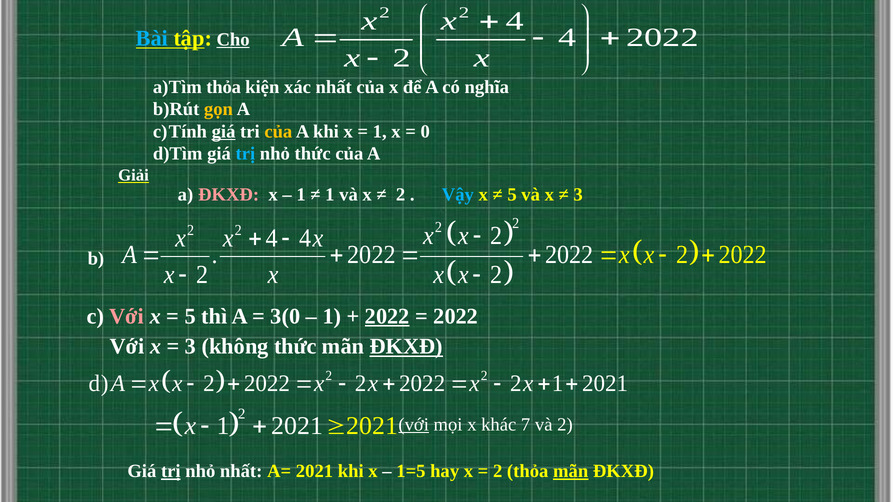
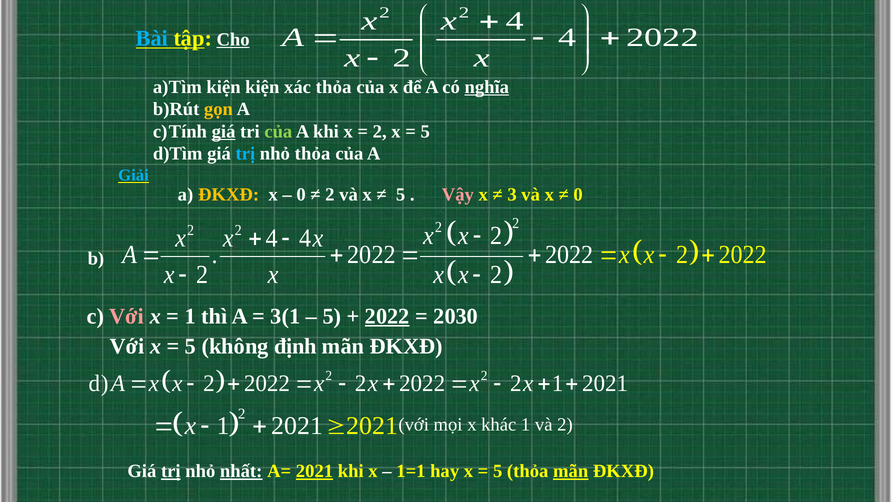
thỏa at (224, 87): thỏa -> kiện
xác nhất: nhất -> thỏa
nghĩa underline: none -> present
của at (278, 132) colour: yellow -> light green
1 at (380, 132): 1 -> 2
0 at (425, 132): 0 -> 5
nhỏ thức: thức -> thỏa
Giải colour: white -> light blue
Vậy colour: light blue -> pink
5 at (512, 195): 5 -> 3
3 at (578, 195): 3 -> 0
ĐKXĐ at (229, 195) colour: pink -> yellow
1 at (301, 195): 1 -> 0
1 at (330, 195): 1 -> 2
2 at (401, 195): 2 -> 5
5 at (190, 316): 5 -> 1
3(0: 3(0 -> 3(1
1 at (332, 316): 1 -> 5
2022 at (456, 316): 2022 -> 2030
3 at (190, 347): 3 -> 5
không thức: thức -> định
ĐKXĐ at (406, 347) underline: present -> none
với at (414, 425) underline: present -> none
khác 7: 7 -> 1
nhất at (241, 471) underline: none -> present
2021 at (315, 471) underline: none -> present
1=5: 1=5 -> 1=1
2 at (498, 471): 2 -> 5
